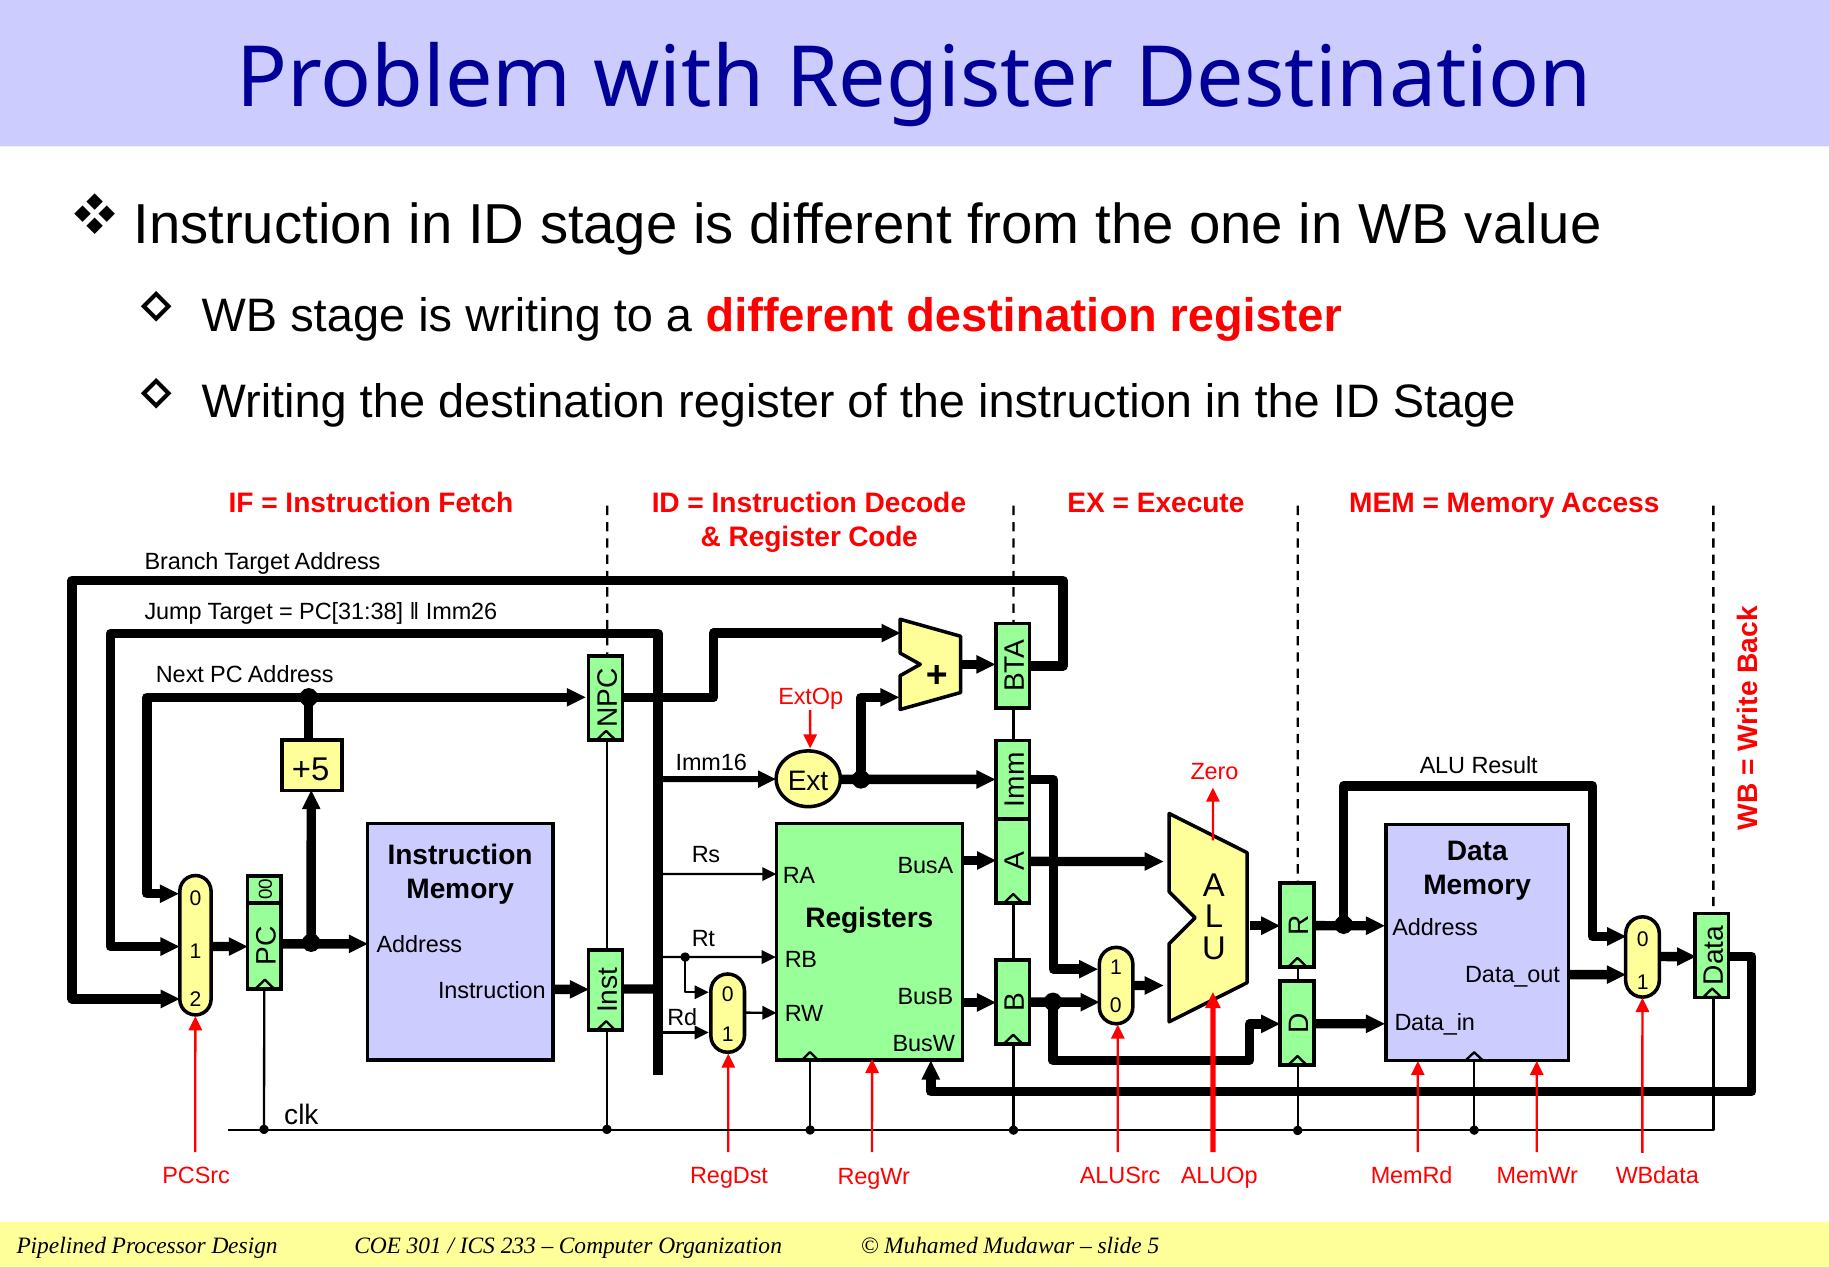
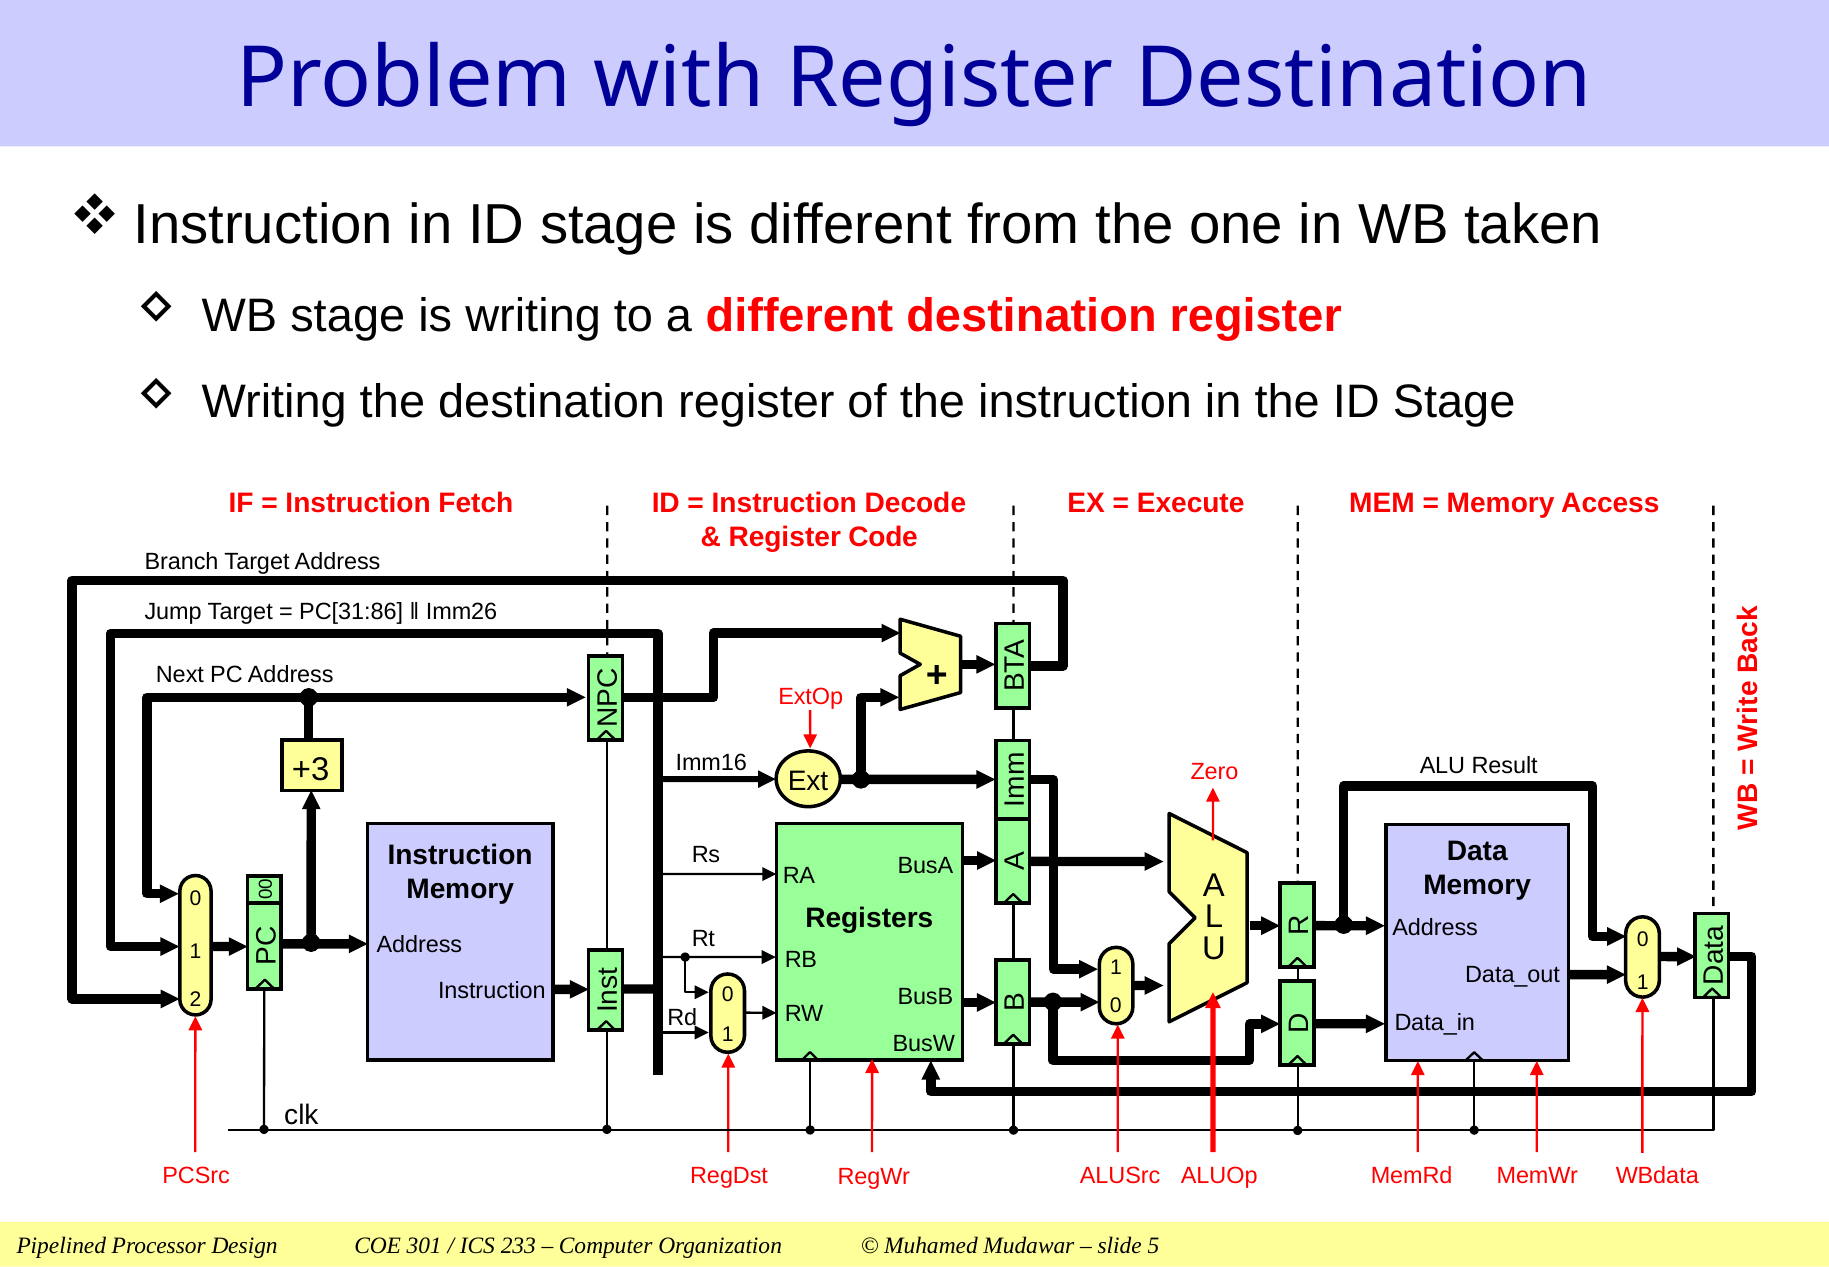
value: value -> taken
PC[31:38: PC[31:38 -> PC[31:86
+5: +5 -> +3
